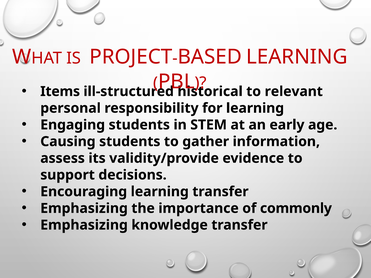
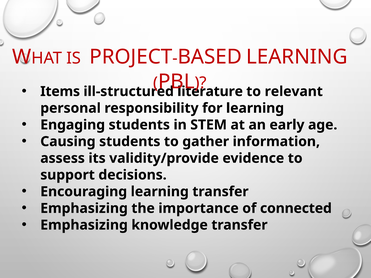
historical: historical -> literature
commonly: commonly -> connected
